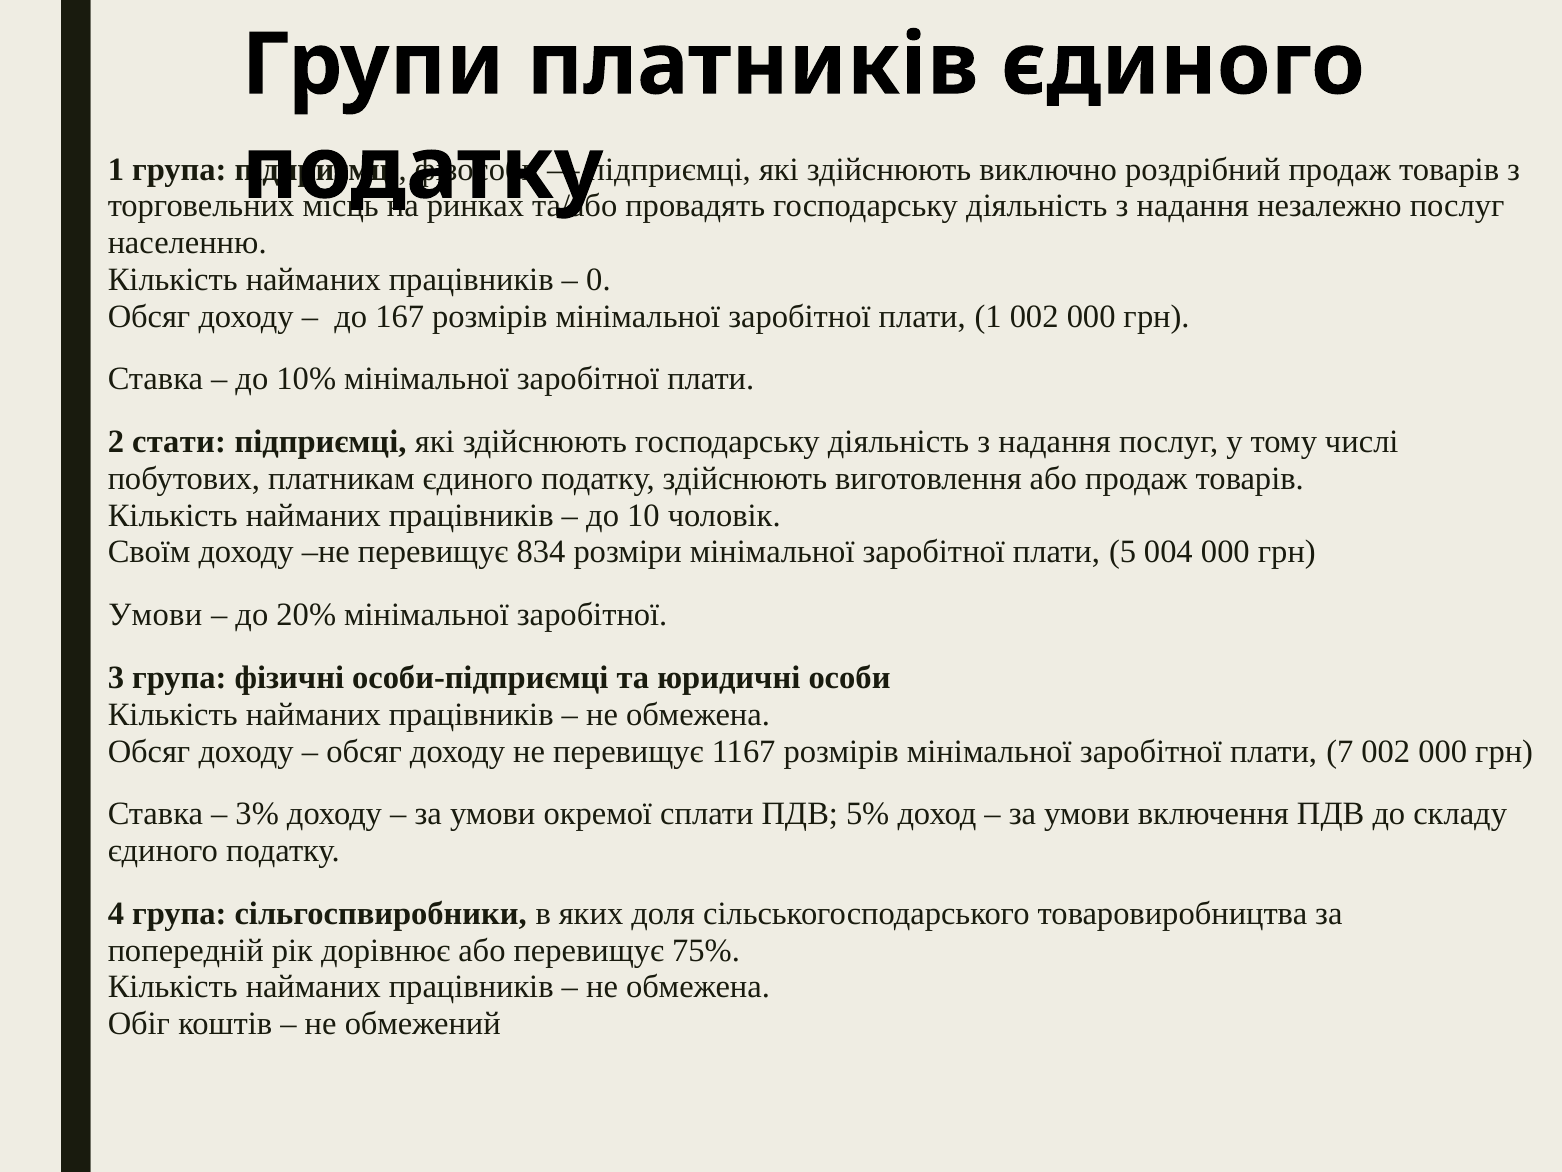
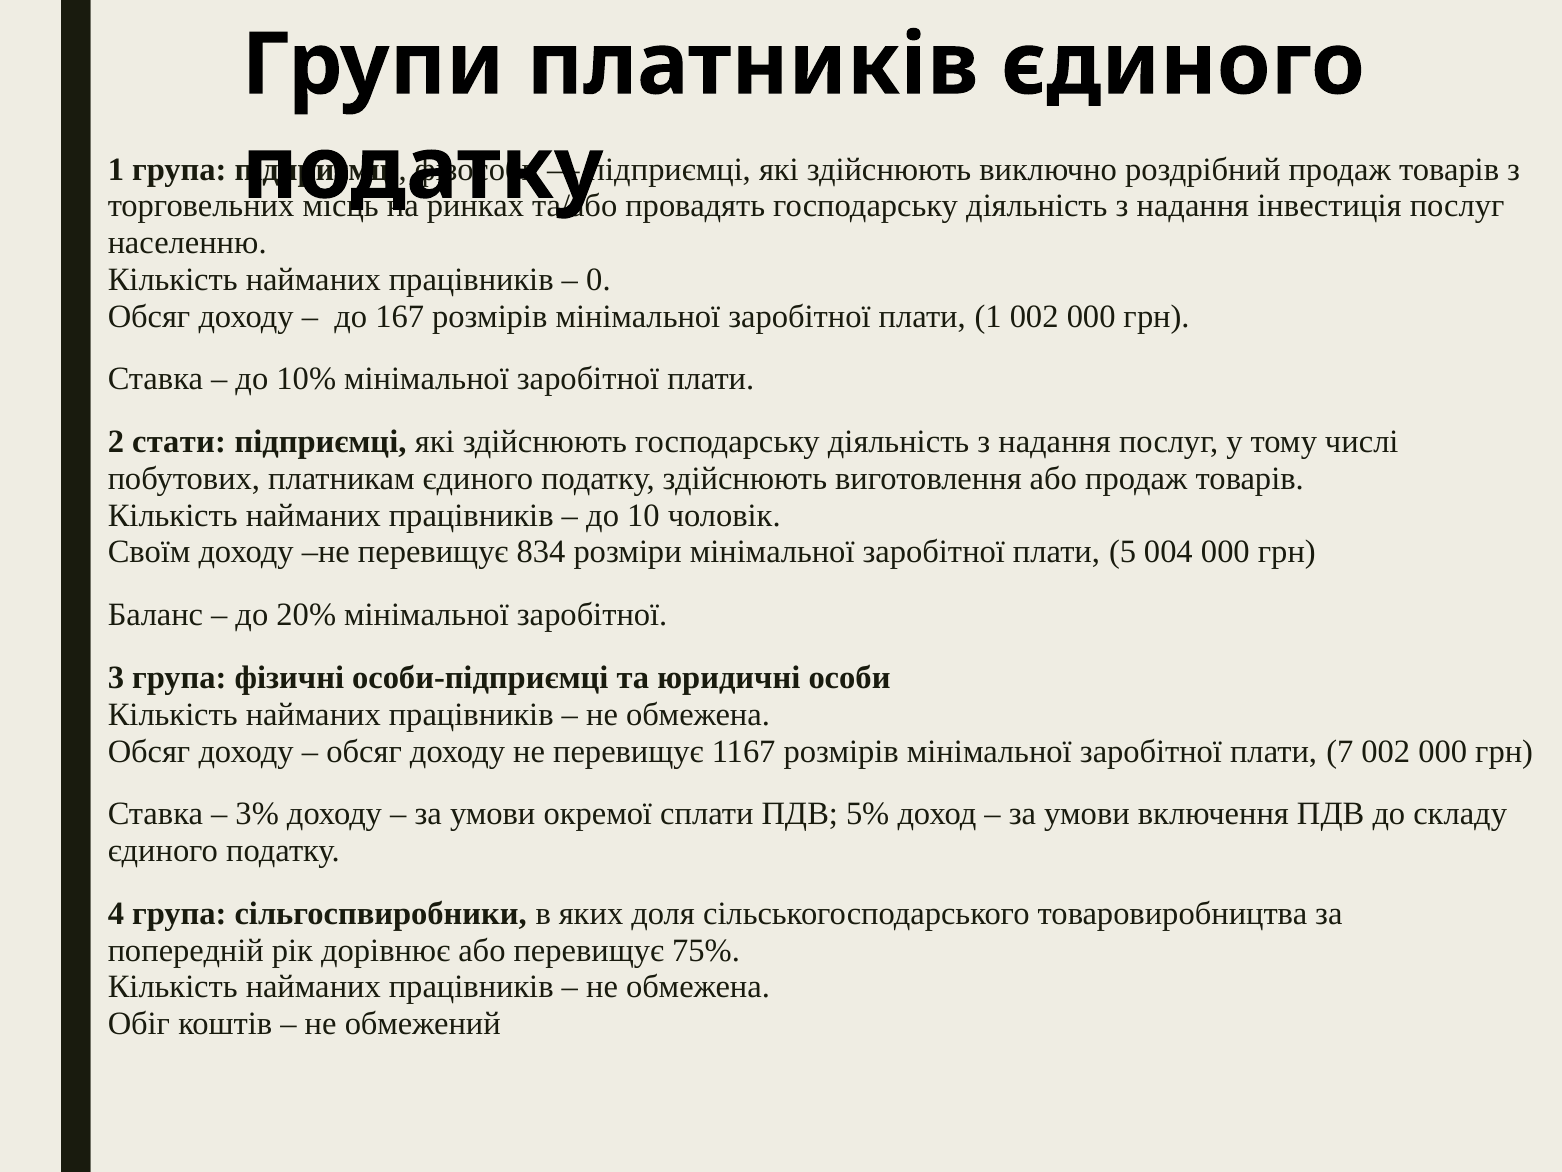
незалежно: незалежно -> інвестиція
Умови at (155, 615): Умови -> Баланс
